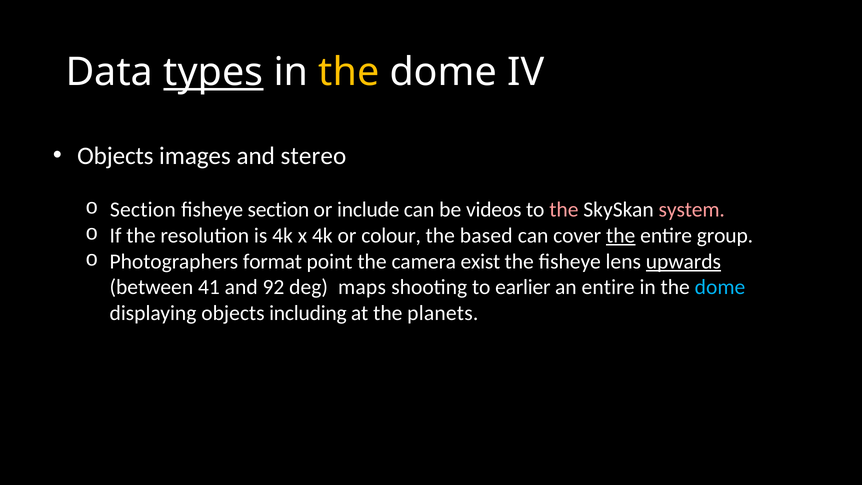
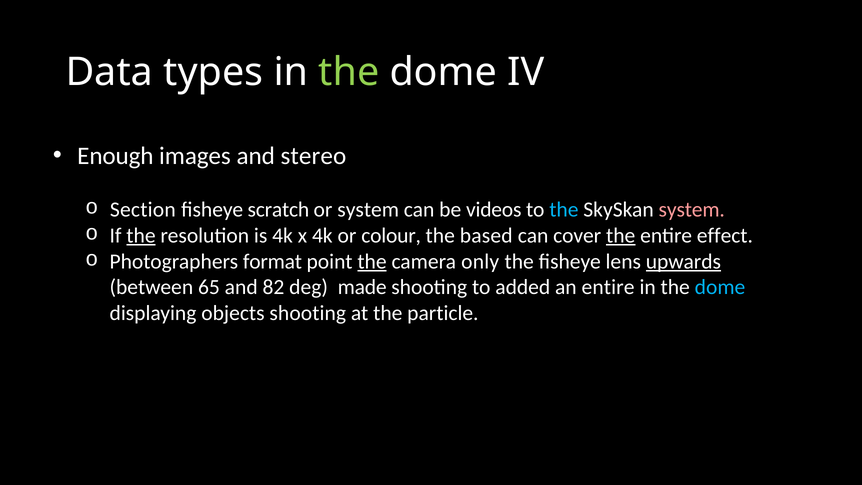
types underline: present -> none
the at (349, 72) colour: yellow -> light green
Objects at (115, 156): Objects -> Enough
fisheye section: section -> scratch
or include: include -> system
the at (564, 210) colour: pink -> light blue
the at (141, 235) underline: none -> present
group: group -> effect
the at (372, 261) underline: none -> present
exist: exist -> only
41: 41 -> 65
92: 92 -> 82
maps: maps -> made
earlier: earlier -> added
objects including: including -> shooting
planets: planets -> particle
